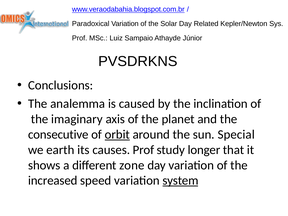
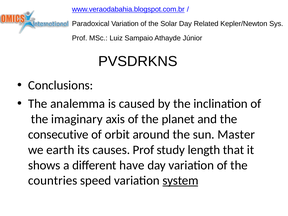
orbit underline: present -> none
Special: Special -> Master
longer: longer -> length
zone: zone -> have
increased: increased -> countries
